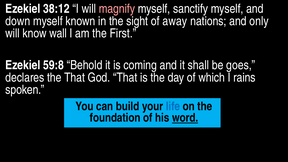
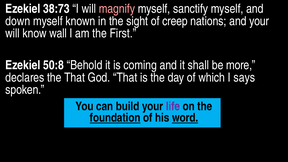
38:12: 38:12 -> 38:73
away: away -> creep
and only: only -> your
59:8: 59:8 -> 50:8
goes: goes -> more
rains: rains -> says
life colour: blue -> purple
foundation underline: none -> present
